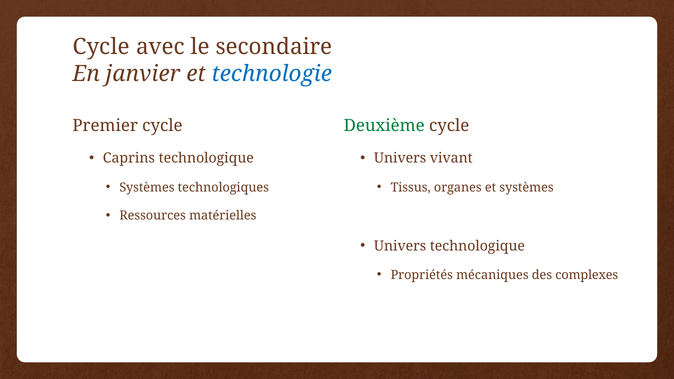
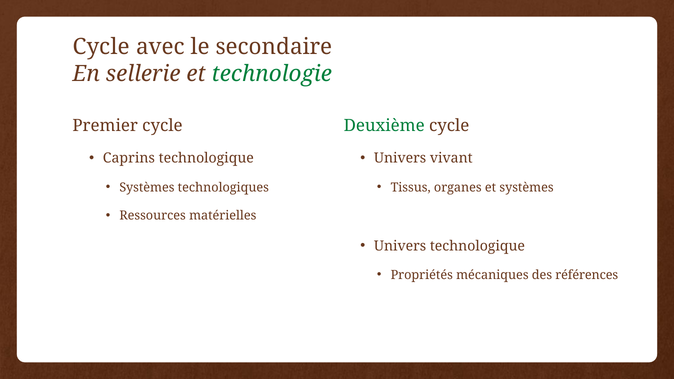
janvier: janvier -> sellerie
technologie colour: blue -> green
complexes: complexes -> références
